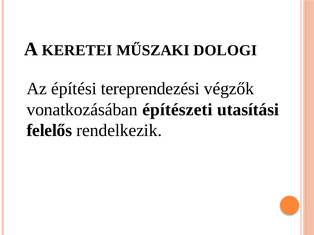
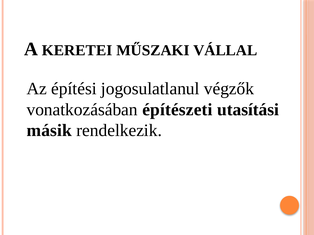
DOLOGI: DOLOGI -> VÁLLAL
tereprendezési: tereprendezési -> jogosulatlanul
felelős: felelős -> másik
